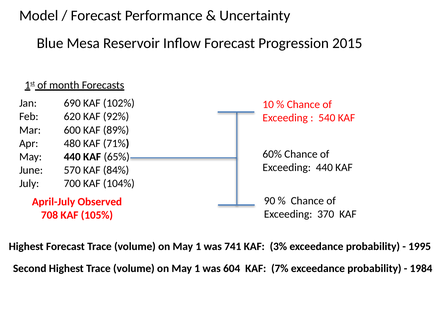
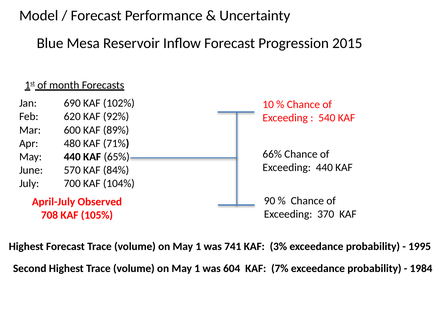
60%: 60% -> 66%
